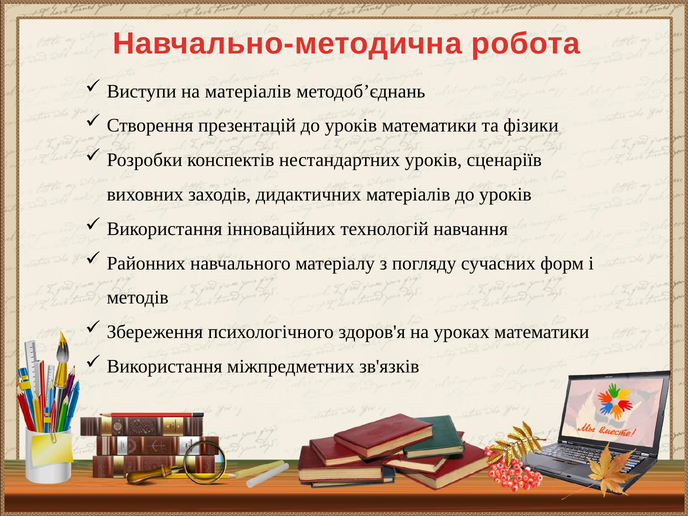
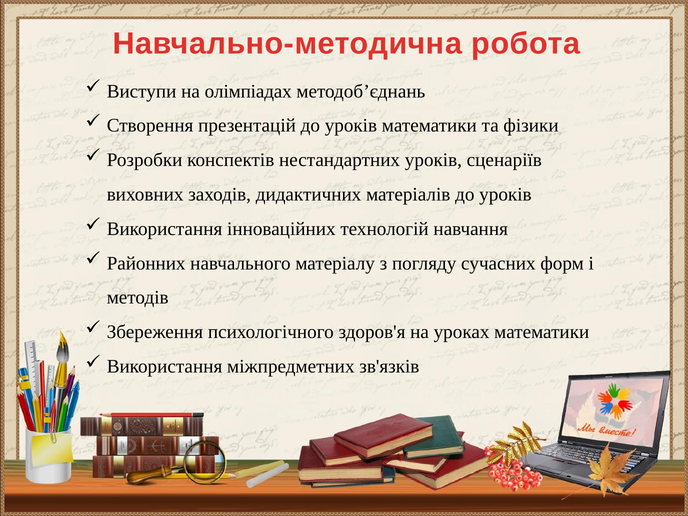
на матеріалів: матеріалів -> олімпіадах
